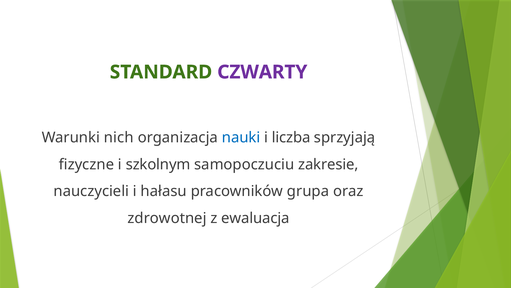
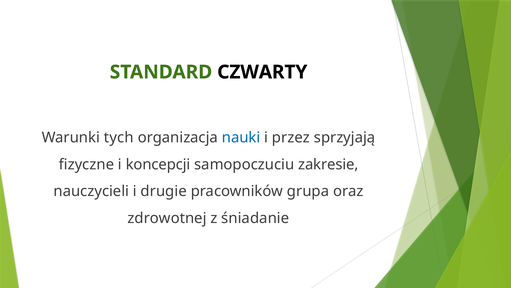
CZWARTY colour: purple -> black
nich: nich -> tych
liczba: liczba -> przez
szkolnym: szkolnym -> koncepcji
hałasu: hałasu -> drugie
ewaluacja: ewaluacja -> śniadanie
